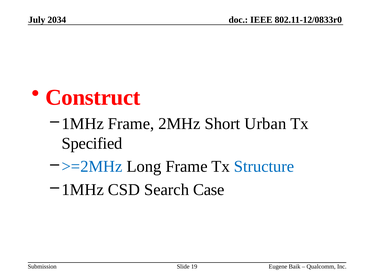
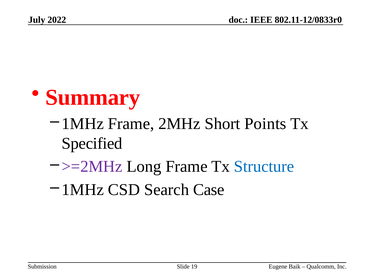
2034: 2034 -> 2022
Construct: Construct -> Summary
Urban: Urban -> Points
>=2MHz colour: blue -> purple
